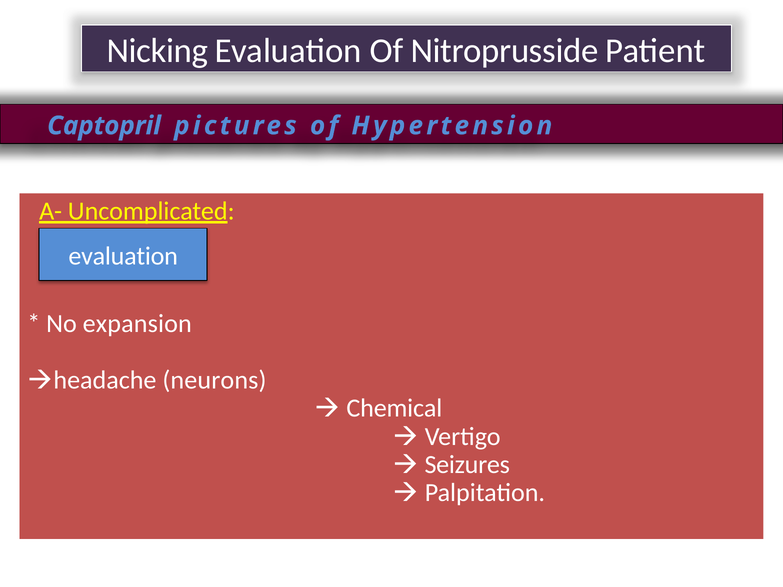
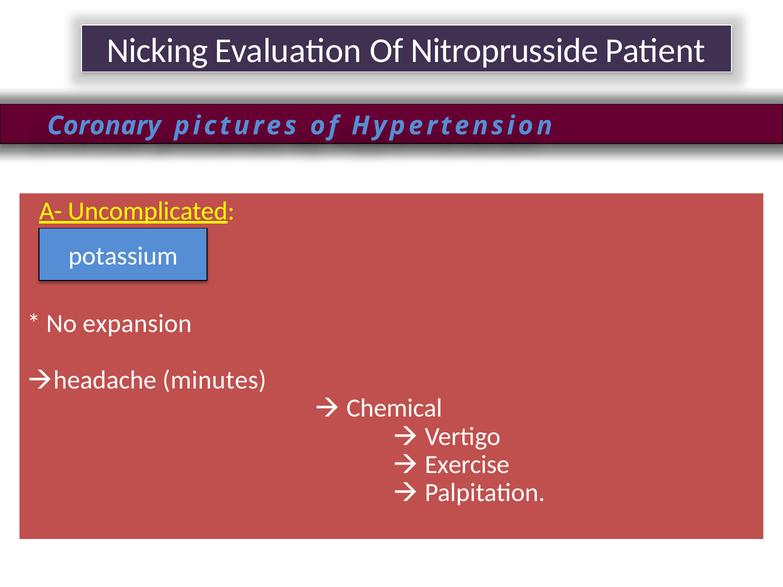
Captopril: Captopril -> Coronary
evaluation at (123, 256): evaluation -> potassium
neurons: neurons -> minutes
Seizures: Seizures -> Exercise
